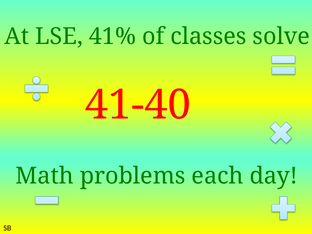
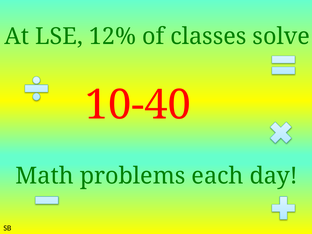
41%: 41% -> 12%
41-40: 41-40 -> 10-40
